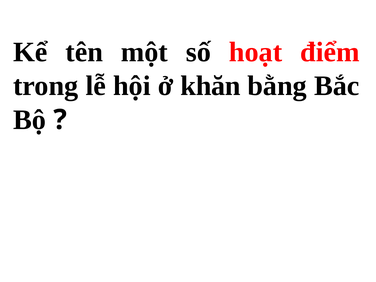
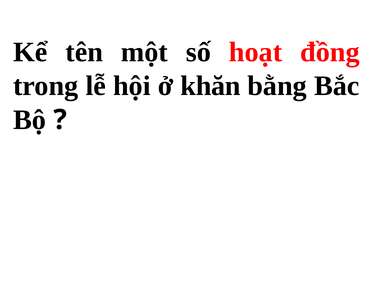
điểm: điểm -> đồng
